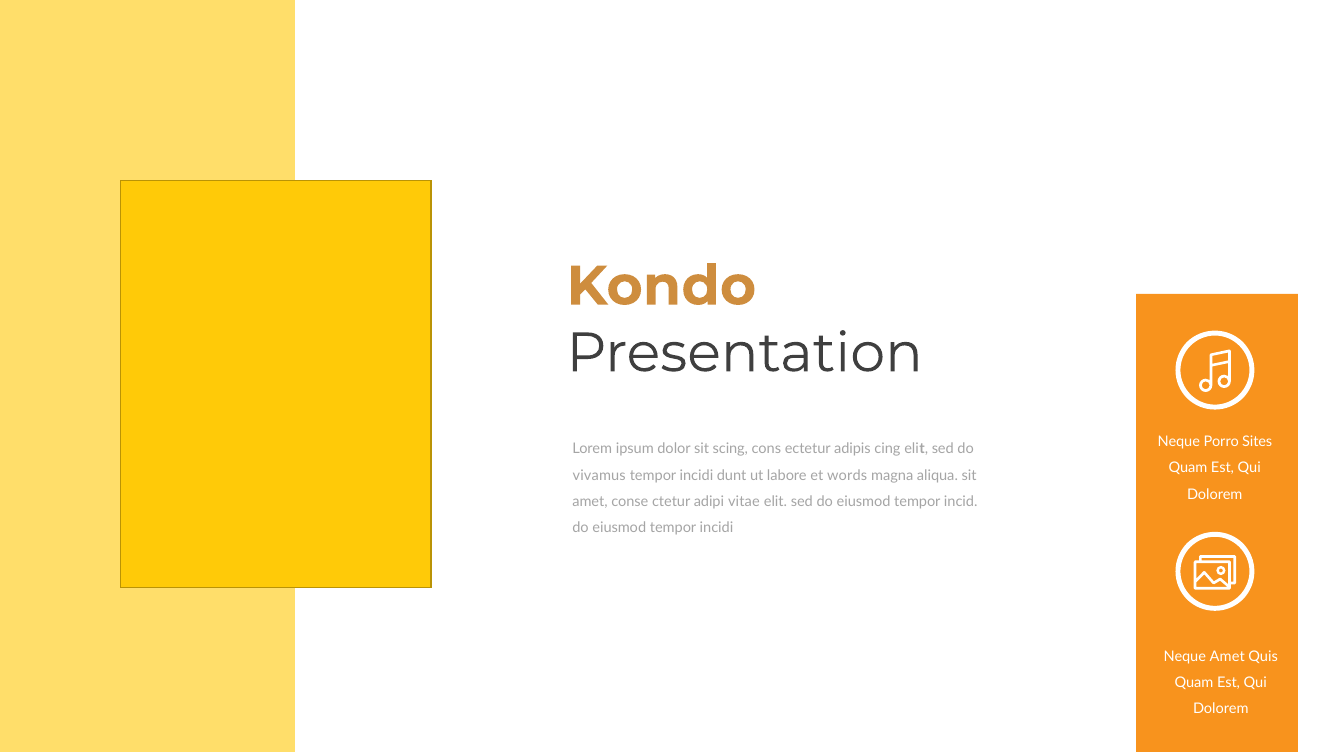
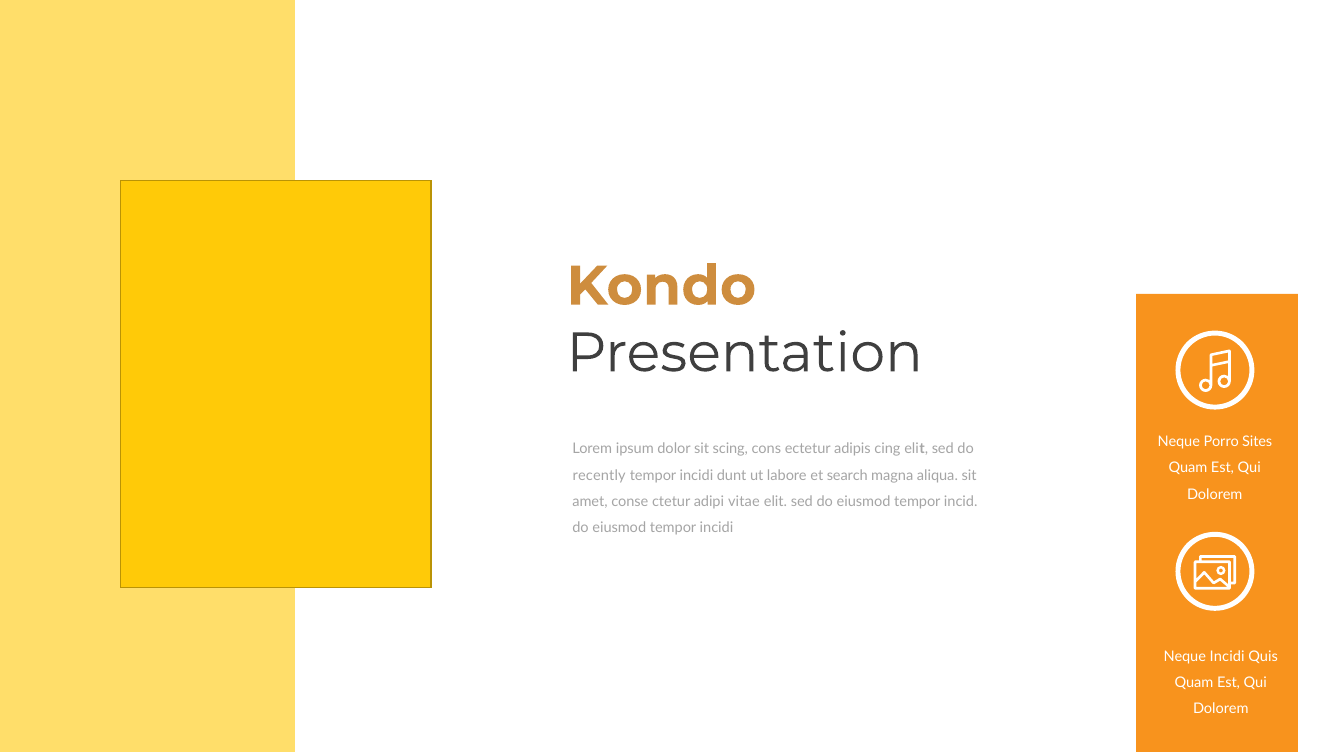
vivamus: vivamus -> recently
words: words -> search
Neque Amet: Amet -> Incidi
